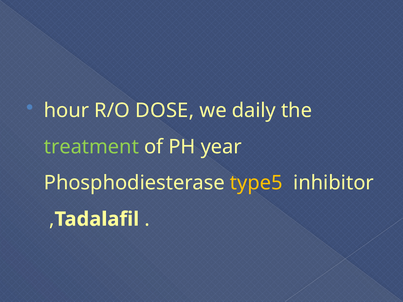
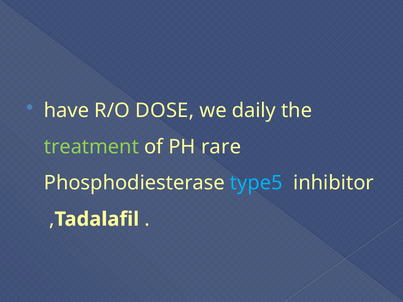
hour: hour -> have
year: year -> rare
type5 colour: yellow -> light blue
